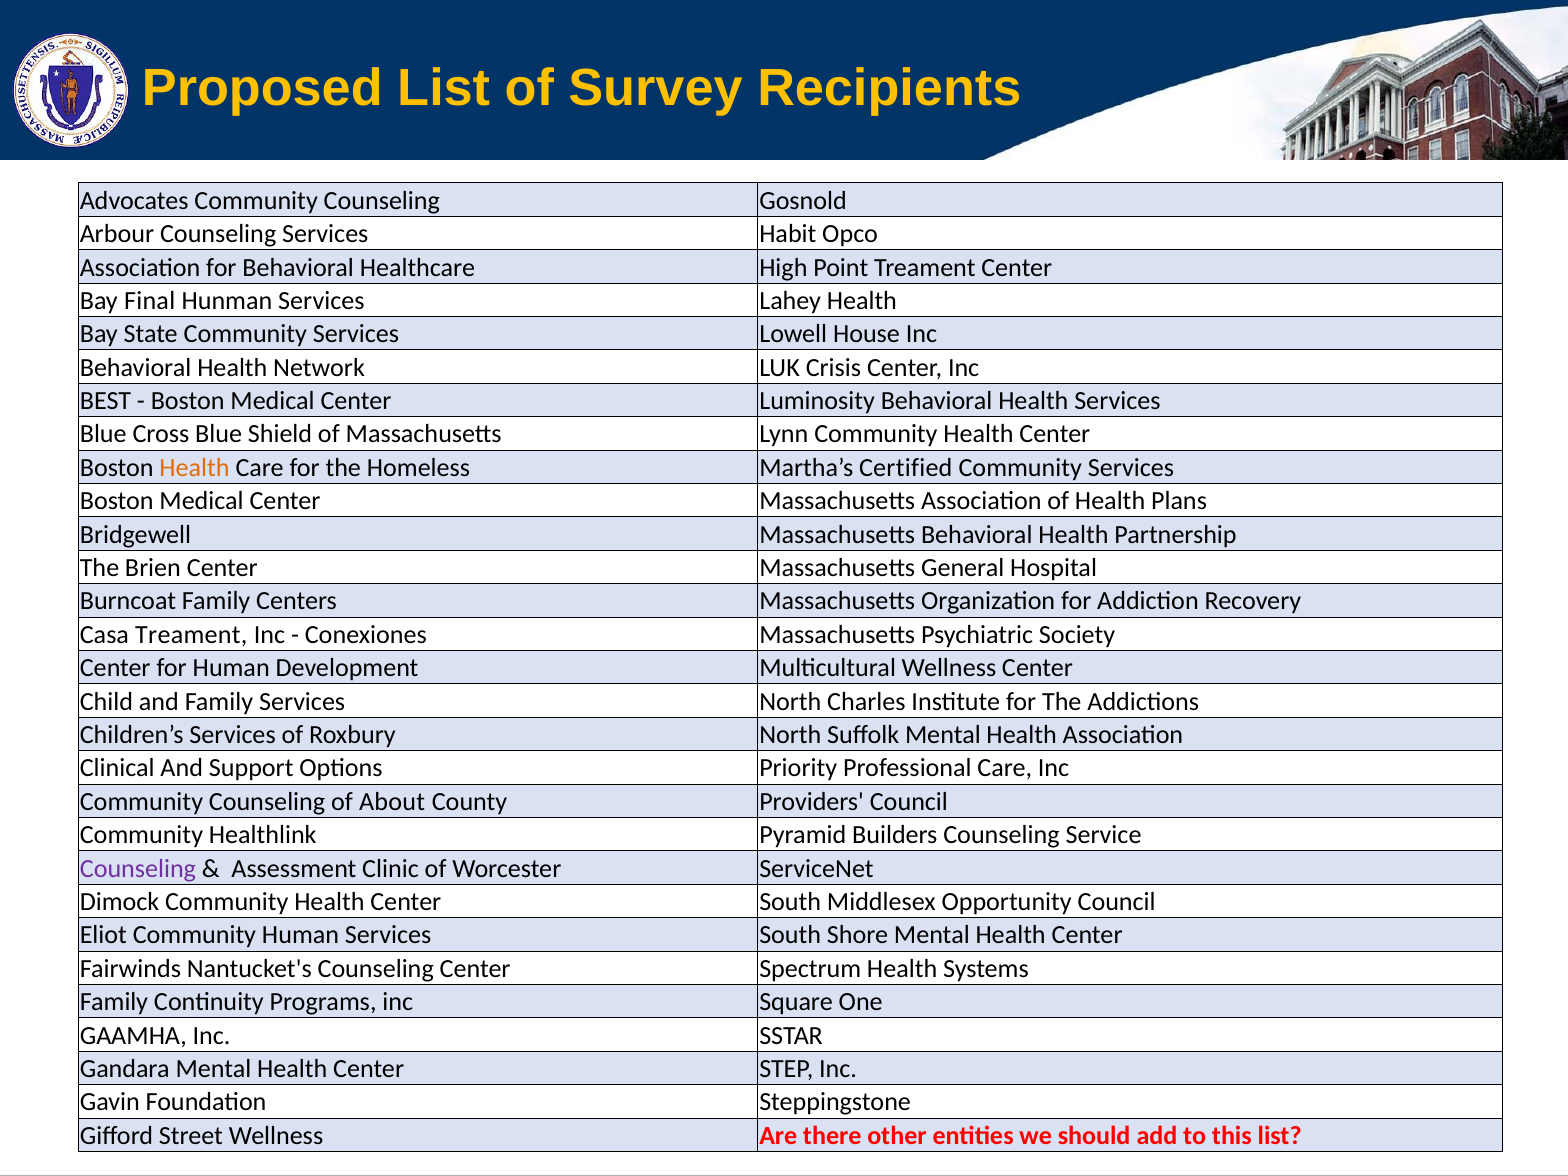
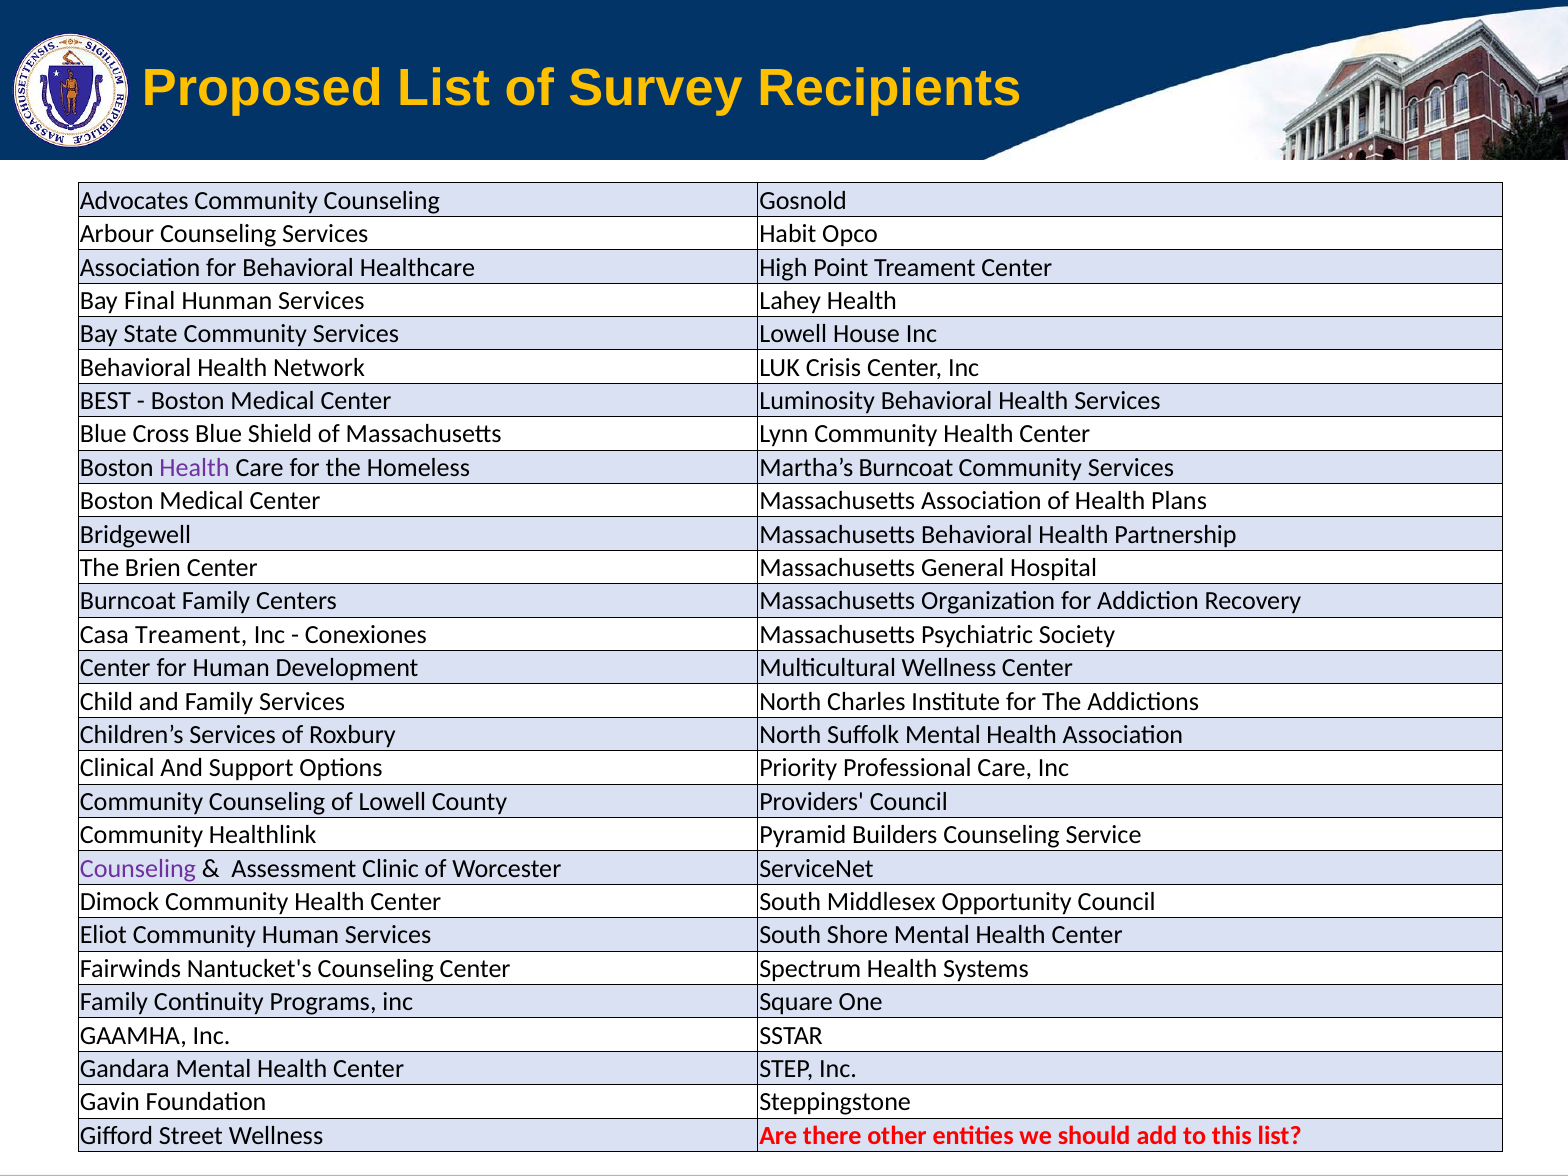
Health at (194, 468) colour: orange -> purple
Martha’s Certified: Certified -> Burncoat
of About: About -> Lowell
